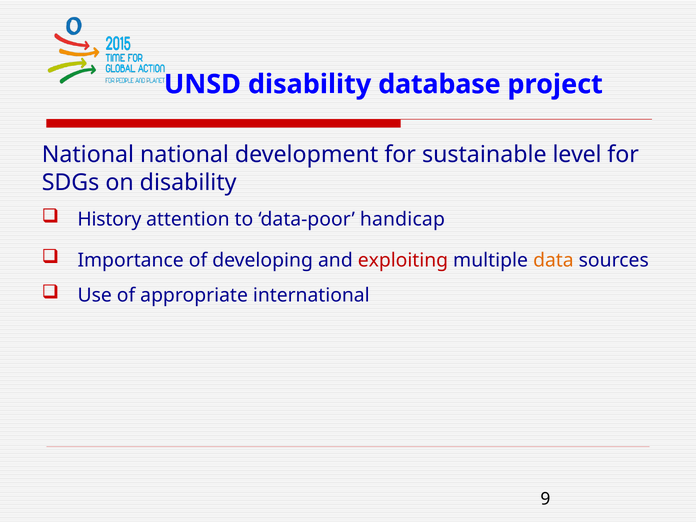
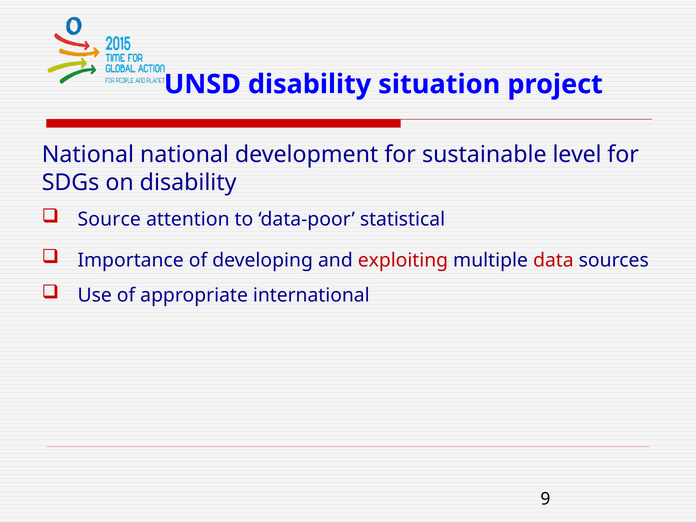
database: database -> situation
History: History -> Source
handicap: handicap -> statistical
data colour: orange -> red
